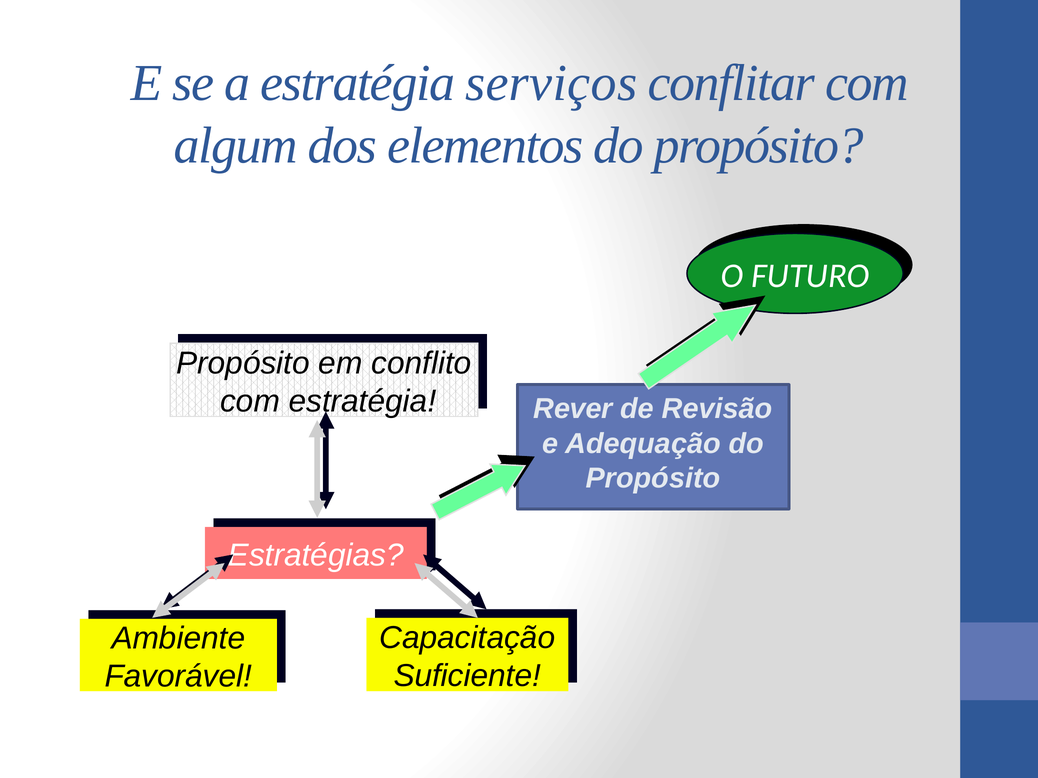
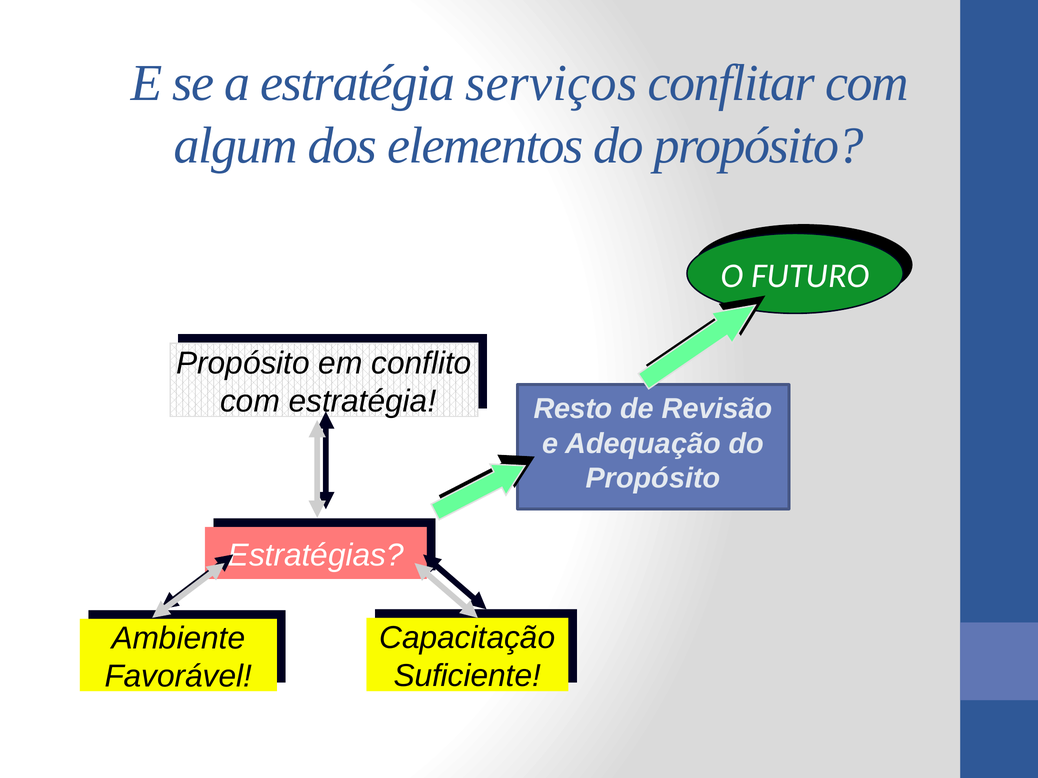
Rever: Rever -> Resto
